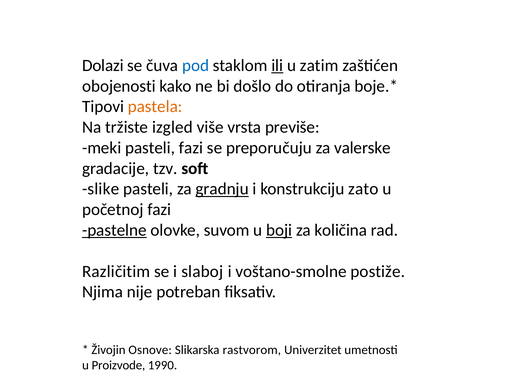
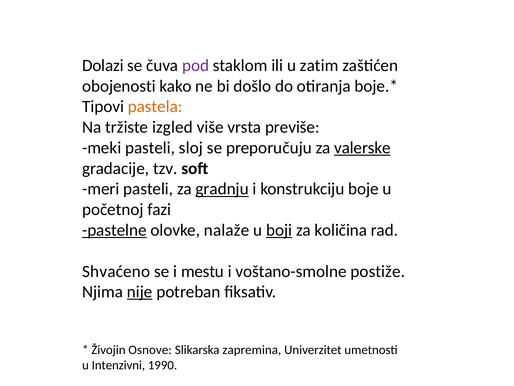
pod colour: blue -> purple
ili underline: present -> none
pasteli fazi: fazi -> sloj
valerske underline: none -> present
slike: slike -> meri
zato: zato -> boje
suvom: suvom -> nalaže
Različitim: Različitim -> Shvaćeno
slaboj: slaboj -> mestu
nije underline: none -> present
rastvorom: rastvorom -> zapremina
Proizvode: Proizvode -> Intenzivni
